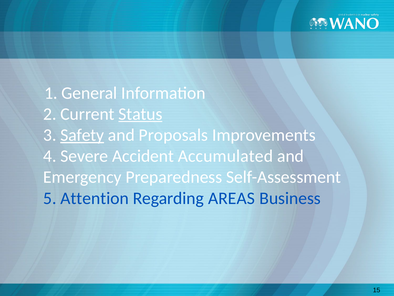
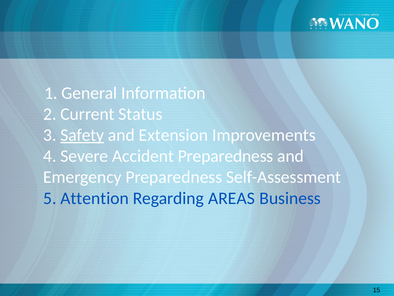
Status underline: present -> none
Proposals: Proposals -> Extension
Accident Accumulated: Accumulated -> Preparedness
